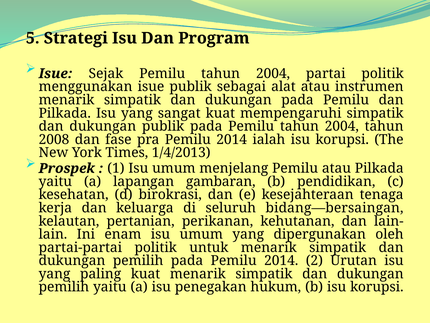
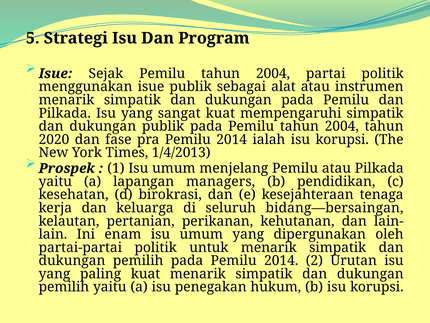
2008: 2008 -> 2020
gambaran: gambaran -> managers
